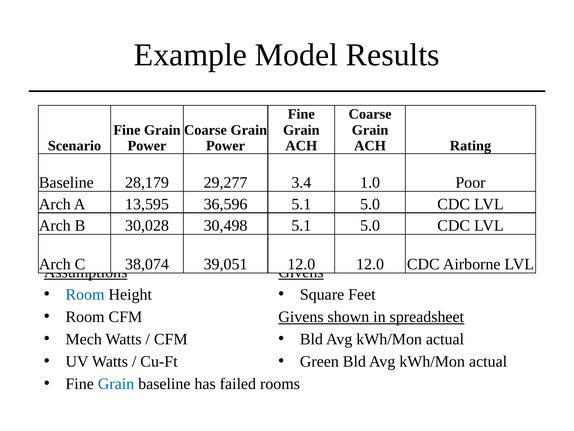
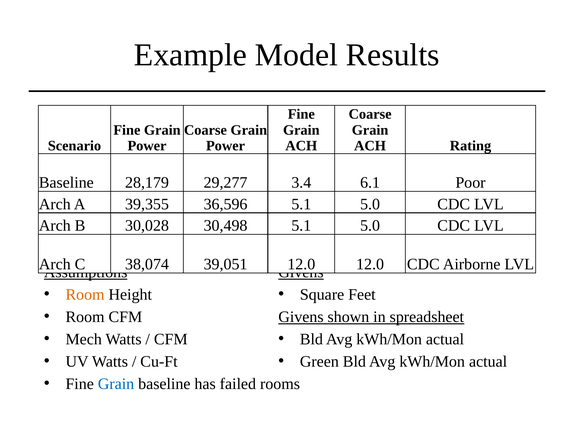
1.0: 1.0 -> 6.1
13,595: 13,595 -> 39,355
Room at (85, 294) colour: blue -> orange
